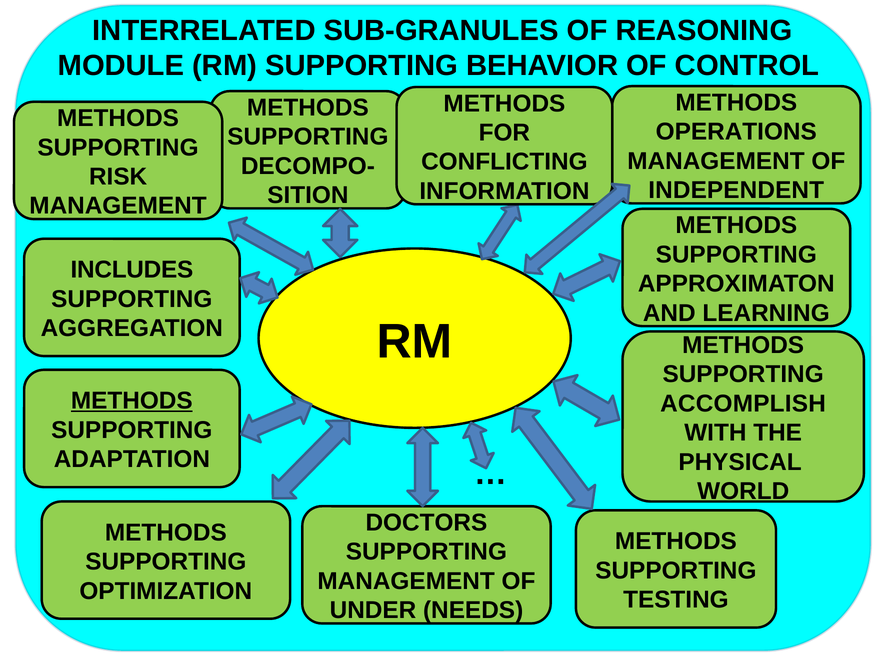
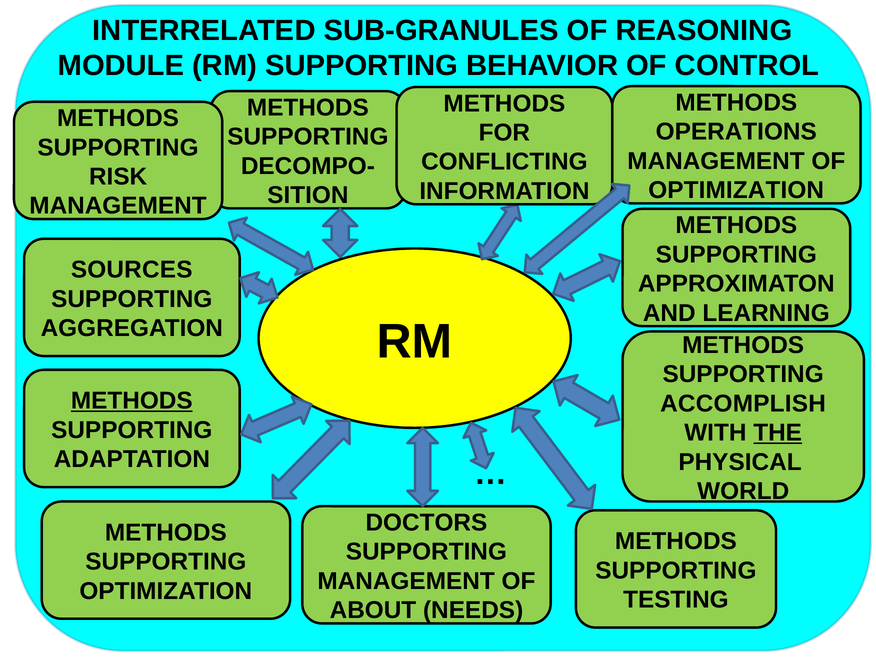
INDEPENDENT at (736, 190): INDEPENDENT -> OPTIMIZATION
INCLUDES: INCLUDES -> SOURCES
THE underline: none -> present
UNDER: UNDER -> ABOUT
